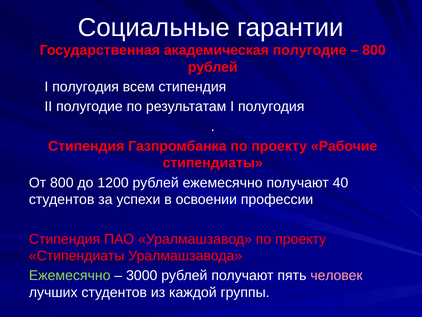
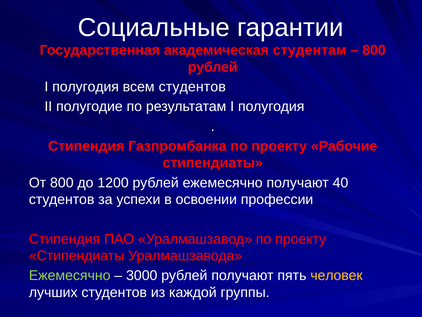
академическая полугодие: полугодие -> студентам
всем стипендия: стипендия -> студентов
человек colour: pink -> yellow
